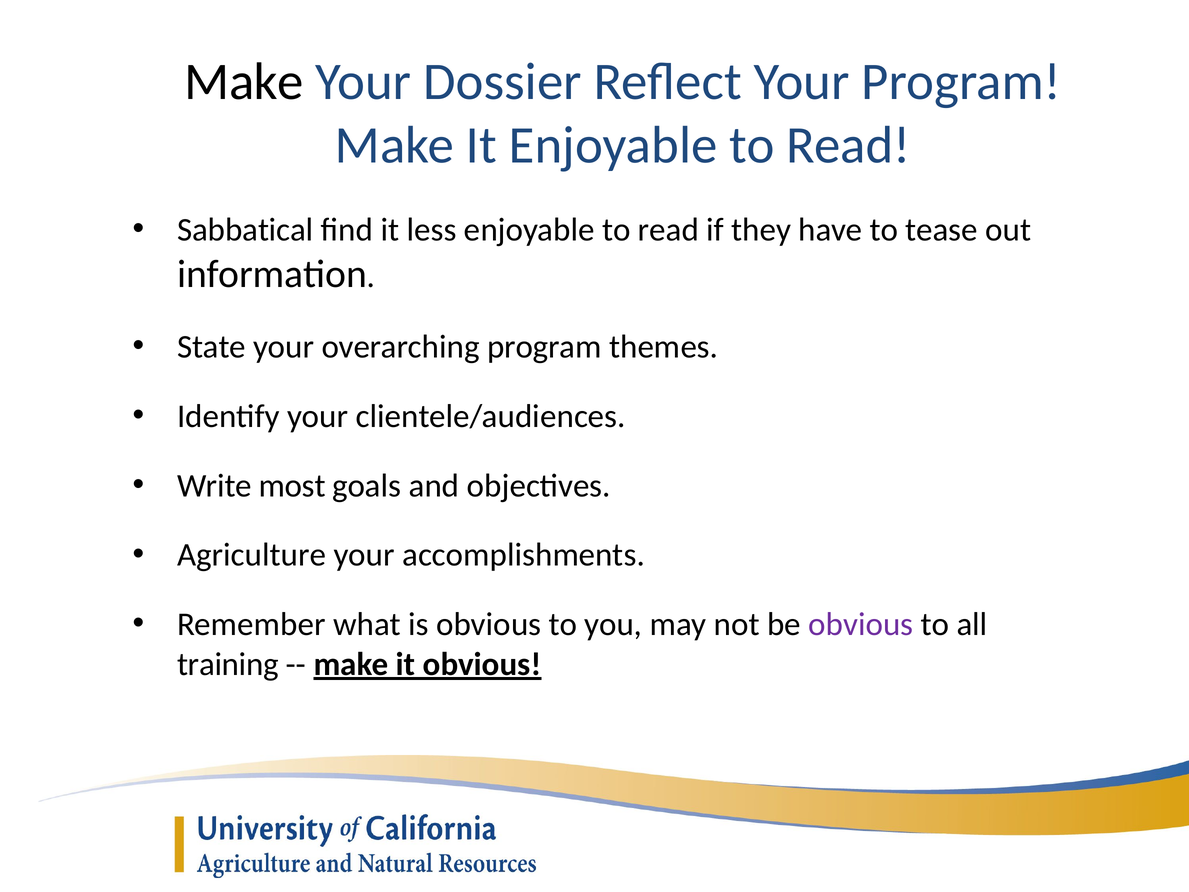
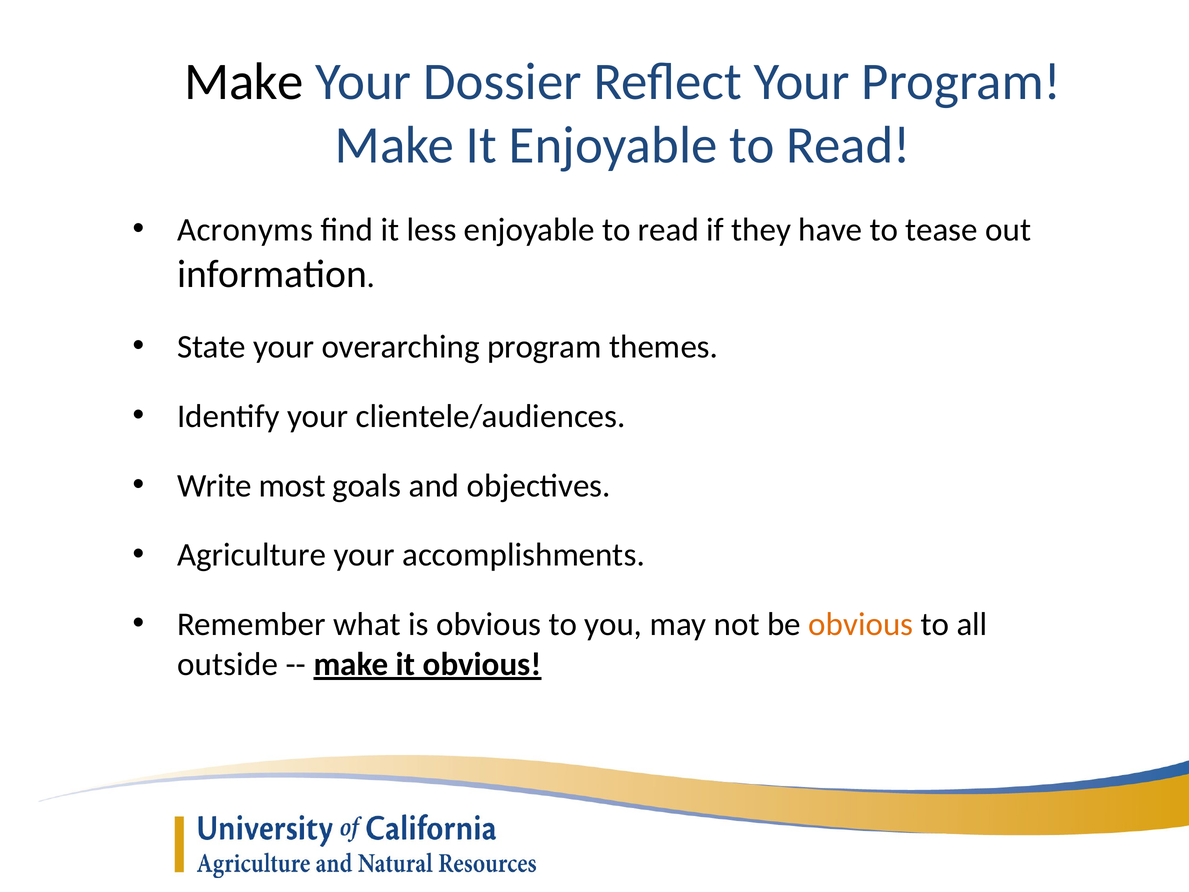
Sabbatical: Sabbatical -> Acronyms
obvious at (861, 624) colour: purple -> orange
training: training -> outside
